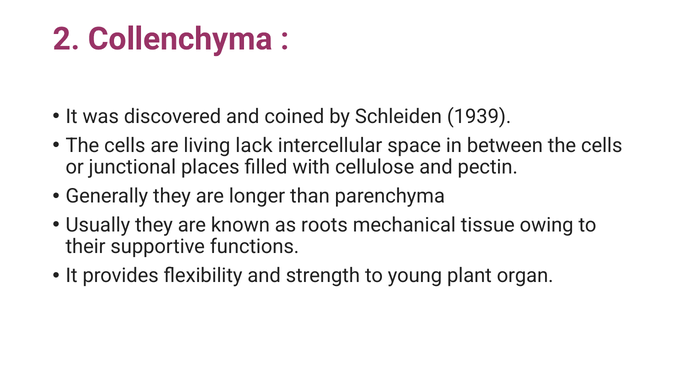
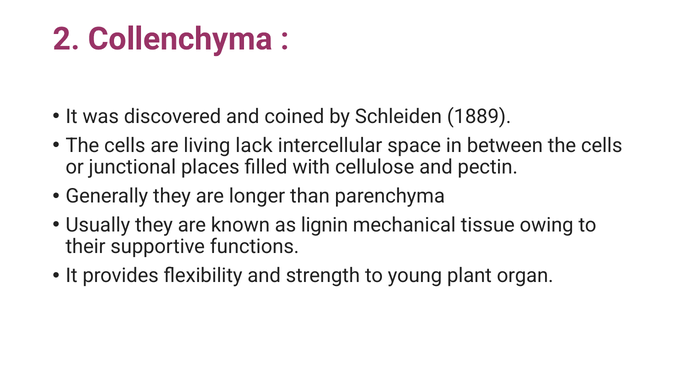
1939: 1939 -> 1889
roots: roots -> lignin
